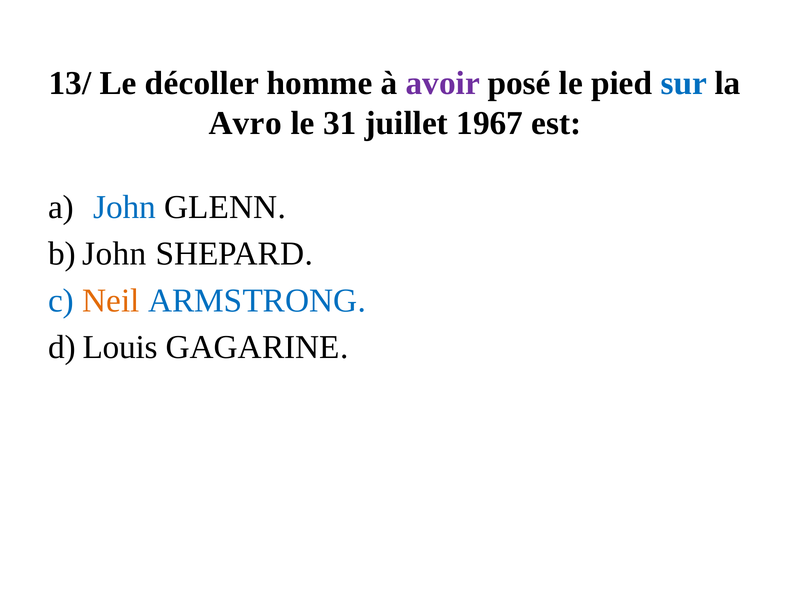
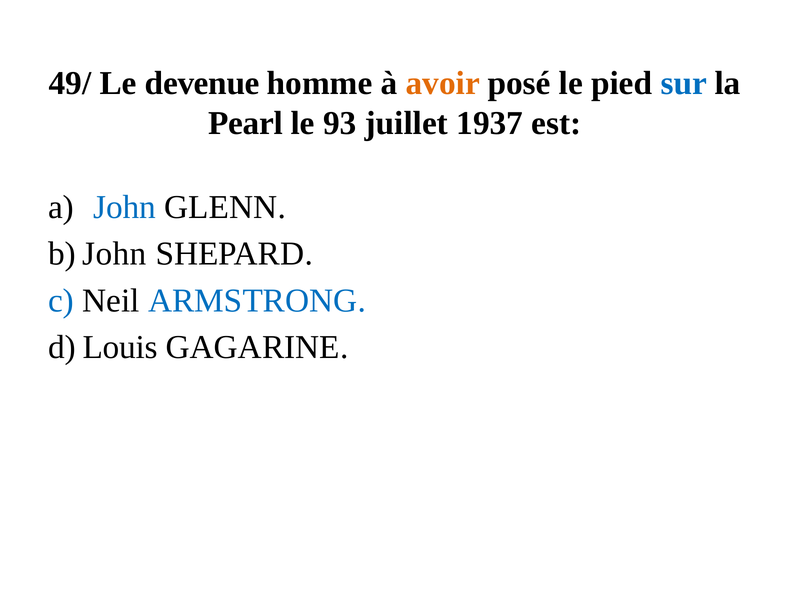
13/: 13/ -> 49/
décoller: décoller -> devenue
avoir colour: purple -> orange
Avro: Avro -> Pearl
31: 31 -> 93
1967: 1967 -> 1937
Neil colour: orange -> black
